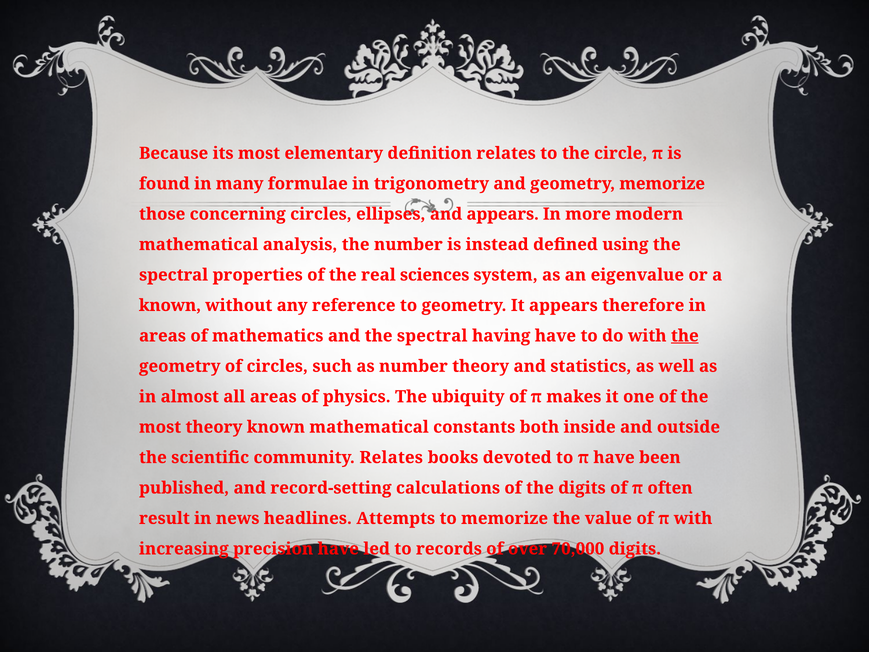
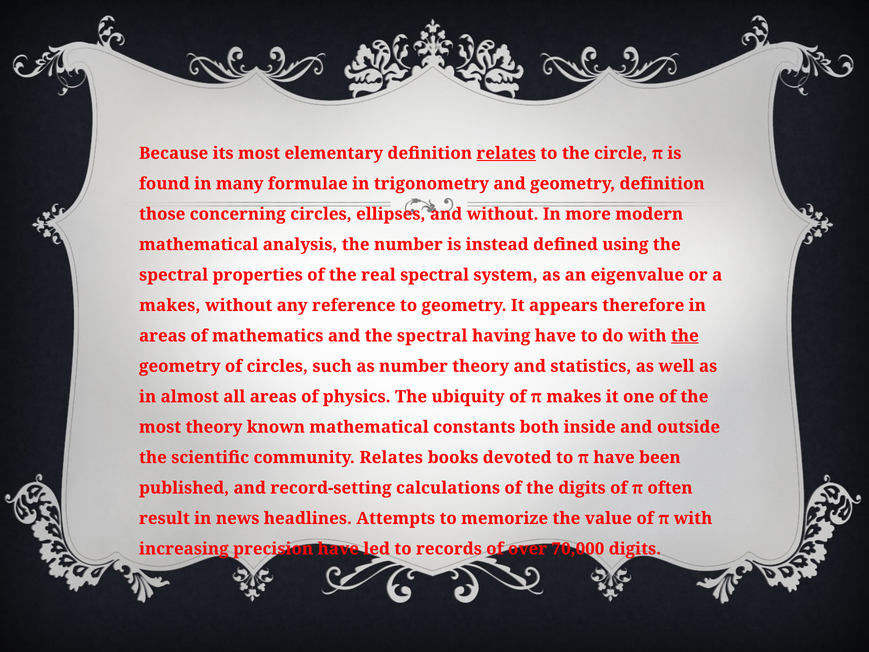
relates at (506, 153) underline: none -> present
geometry memorize: memorize -> definition
and appears: appears -> without
real sciences: sciences -> spectral
known at (170, 305): known -> makes
